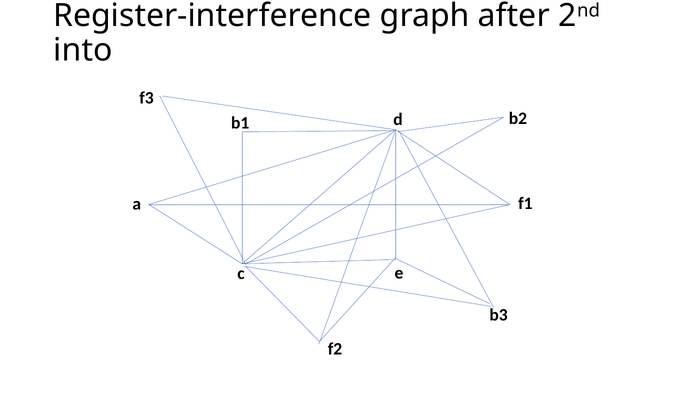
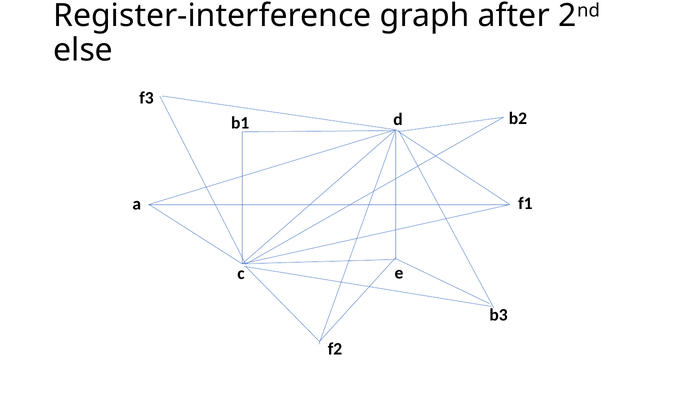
into: into -> else
